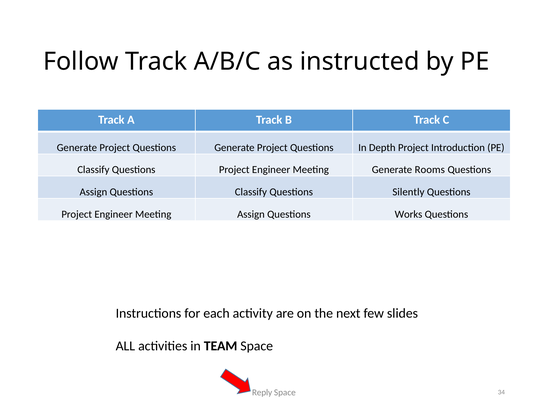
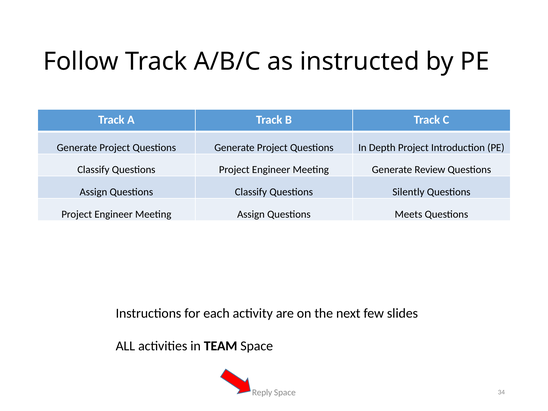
Rooms: Rooms -> Review
Works: Works -> Meets
